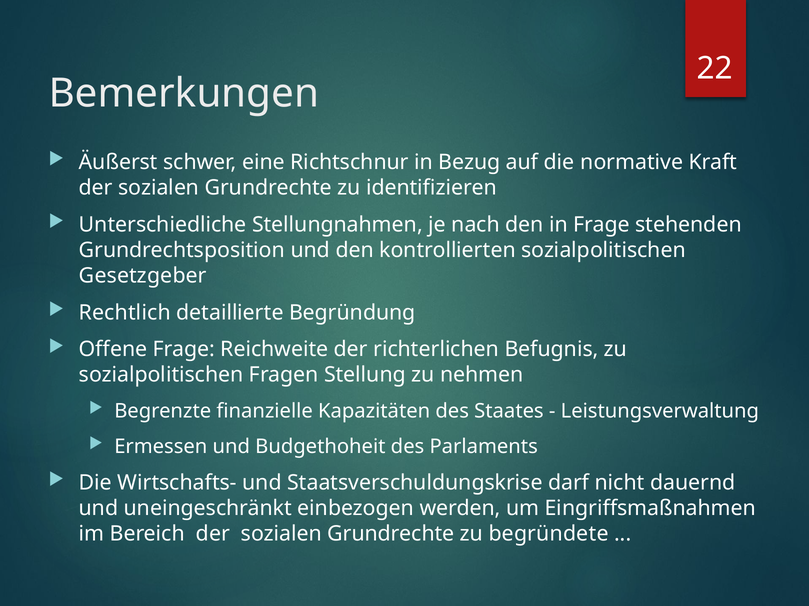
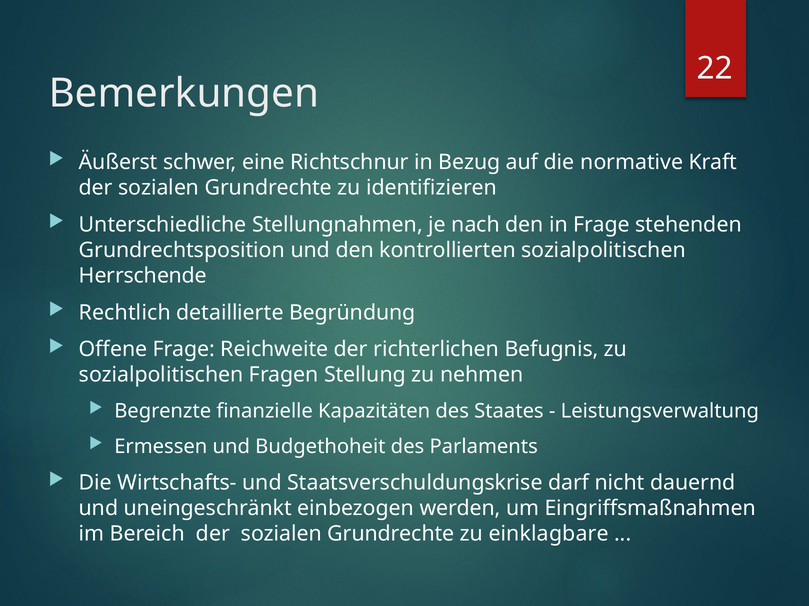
Gesetzgeber: Gesetzgeber -> Herrschende
begründete: begründete -> einklagbare
